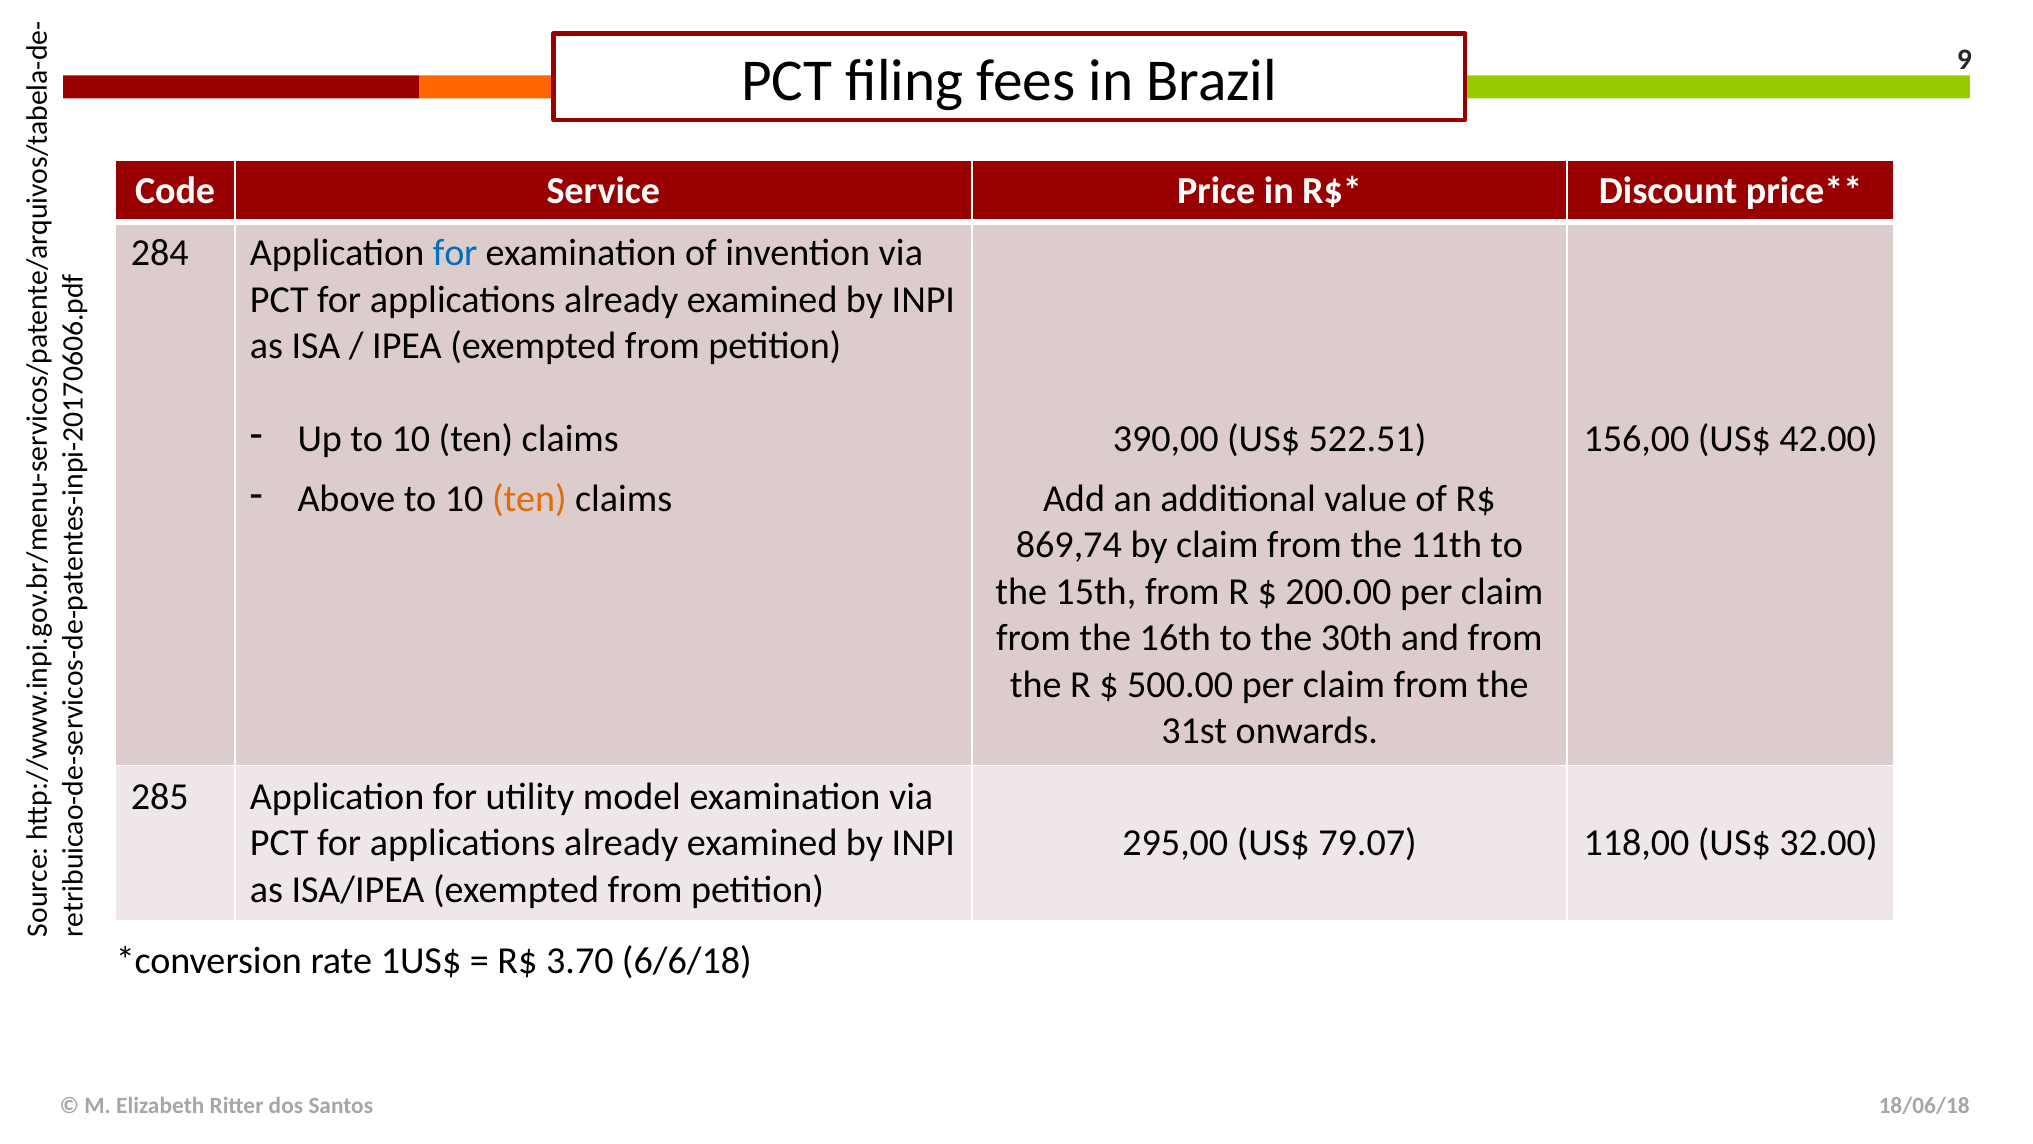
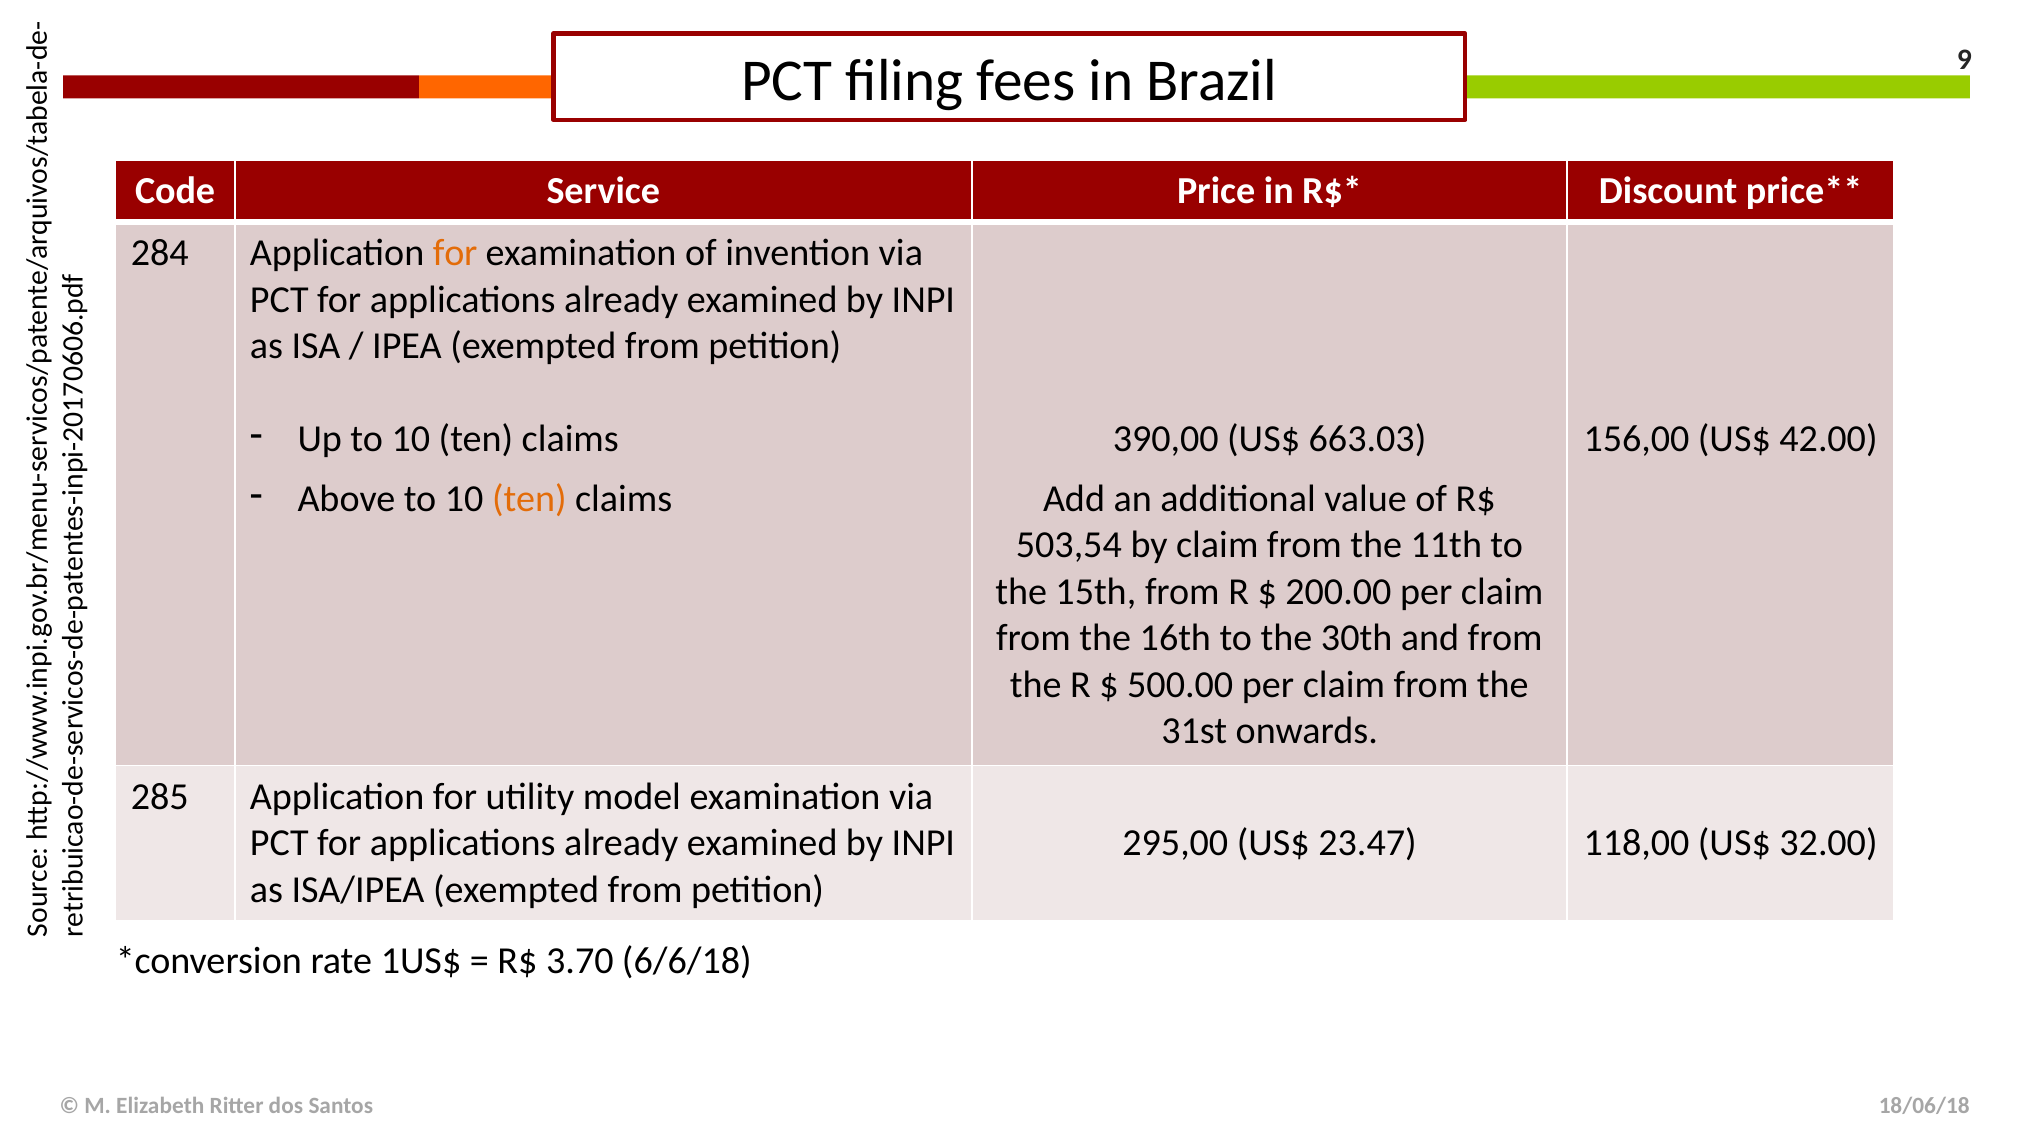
for at (455, 253) colour: blue -> orange
522.51: 522.51 -> 663.03
869,74: 869,74 -> 503,54
79.07: 79.07 -> 23.47
